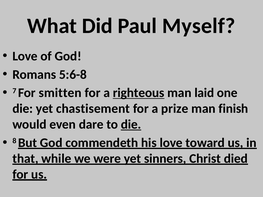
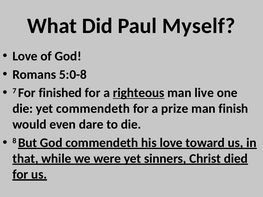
5:6-8: 5:6-8 -> 5:0-8
smitten: smitten -> finished
laid: laid -> live
yet chastisement: chastisement -> commendeth
die at (131, 125) underline: present -> none
